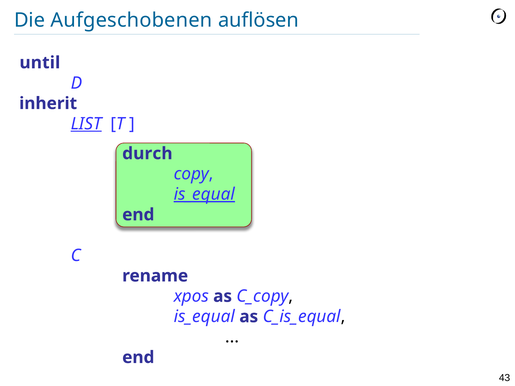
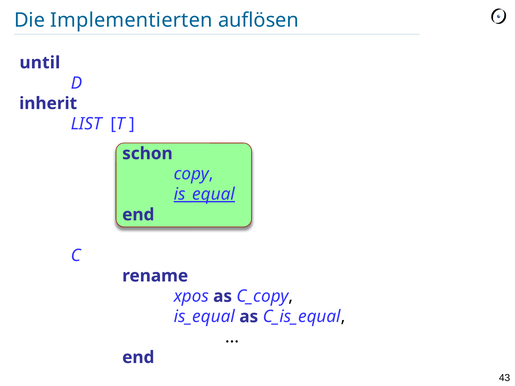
Aufgeschobenen: Aufgeschobenen -> Implementierten
LIST underline: present -> none
durch: durch -> schon
